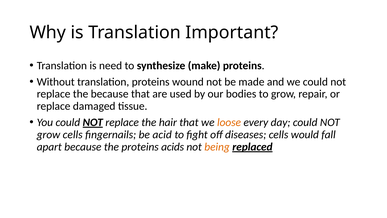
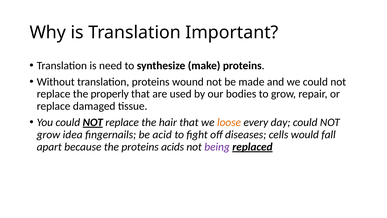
the because: because -> properly
grow cells: cells -> idea
being colour: orange -> purple
